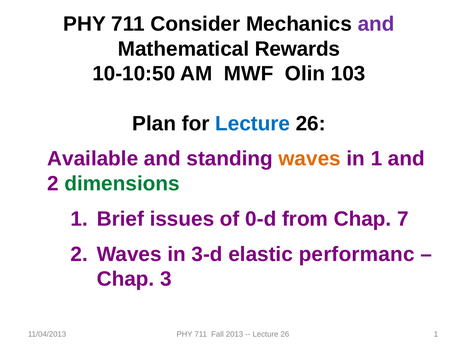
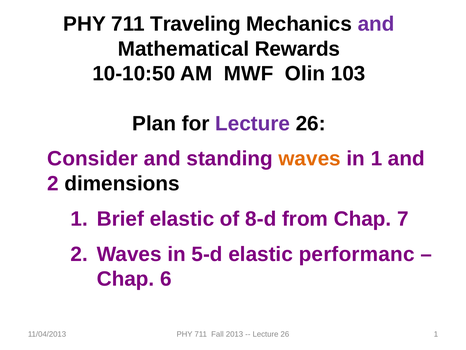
Consider: Consider -> Traveling
Lecture at (253, 123) colour: blue -> purple
Available: Available -> Consider
dimensions colour: green -> black
Brief issues: issues -> elastic
0-d: 0-d -> 8-d
3-d: 3-d -> 5-d
3: 3 -> 6
